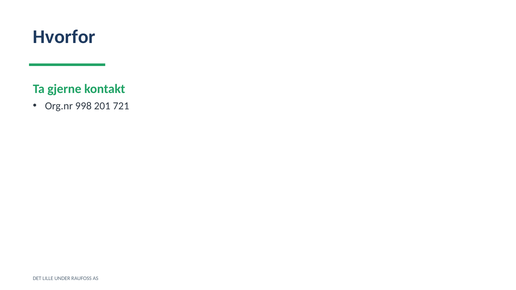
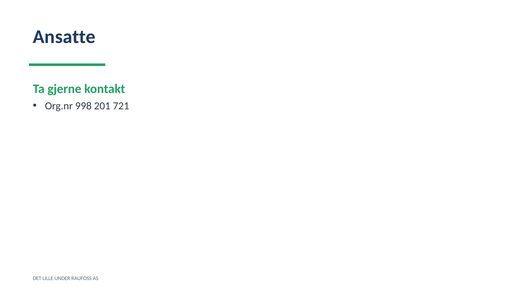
Hvorfor: Hvorfor -> Ansatte
